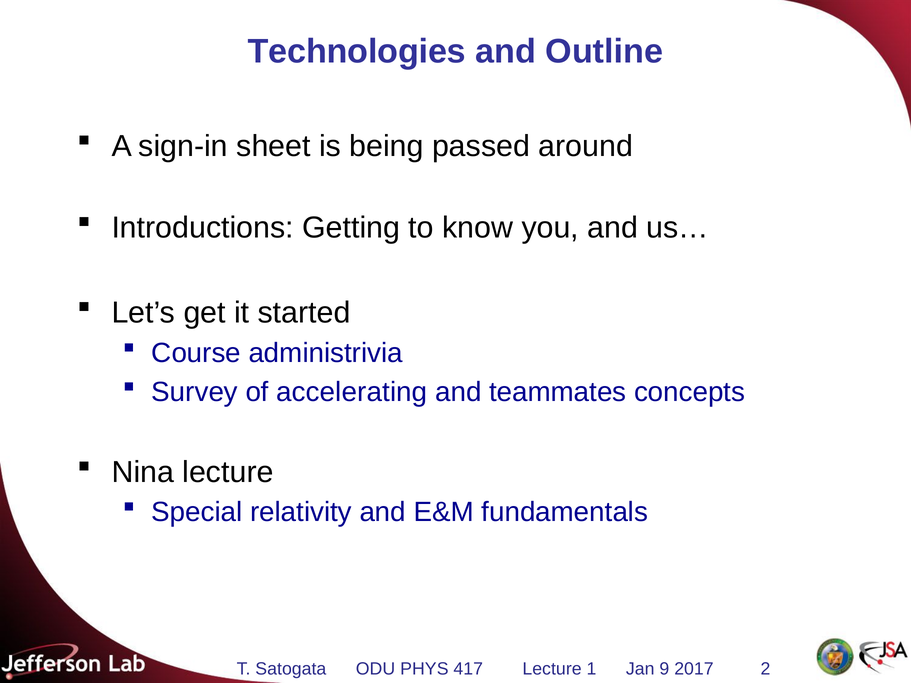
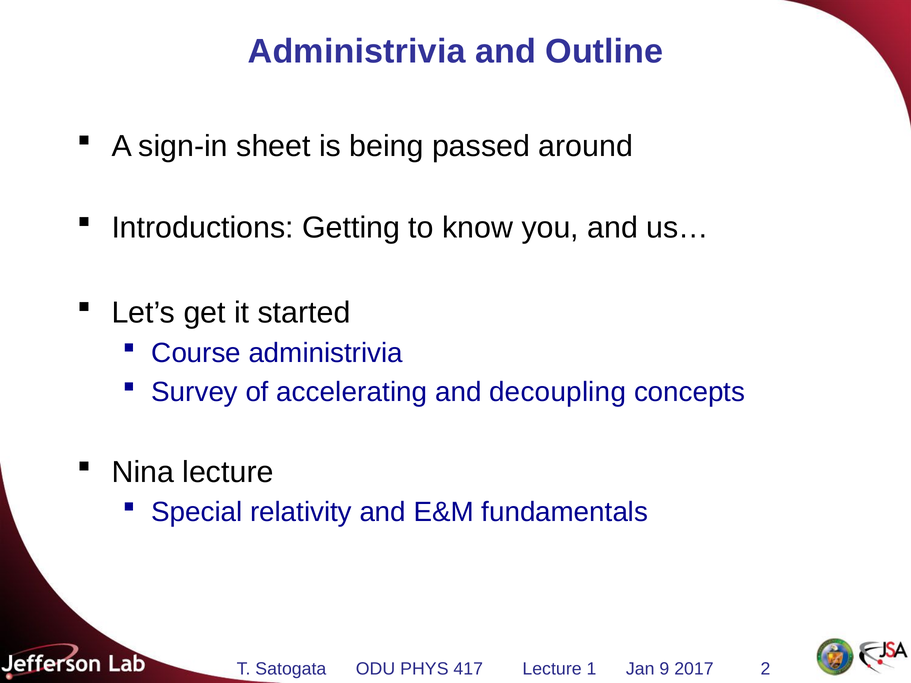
Technologies at (357, 52): Technologies -> Administrivia
teammates: teammates -> decoupling
